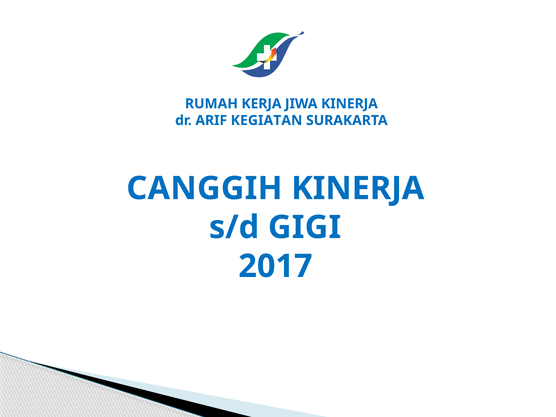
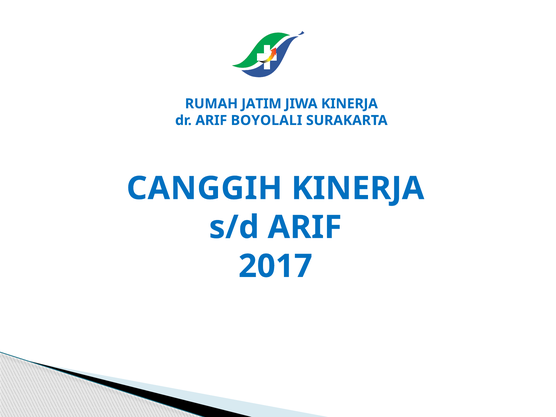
KERJA: KERJA -> JATIM
KEGIATAN: KEGIATAN -> BOYOLALI
s/d GIGI: GIGI -> ARIF
